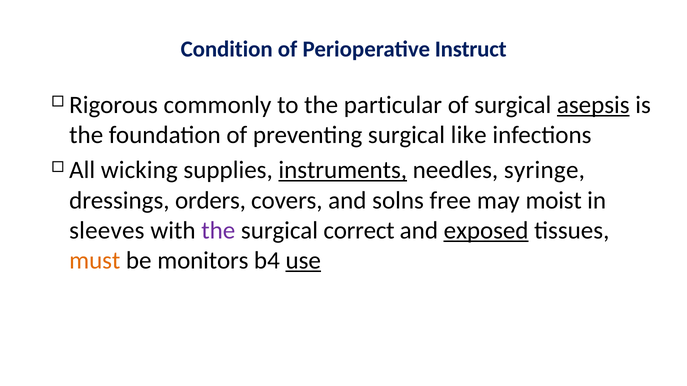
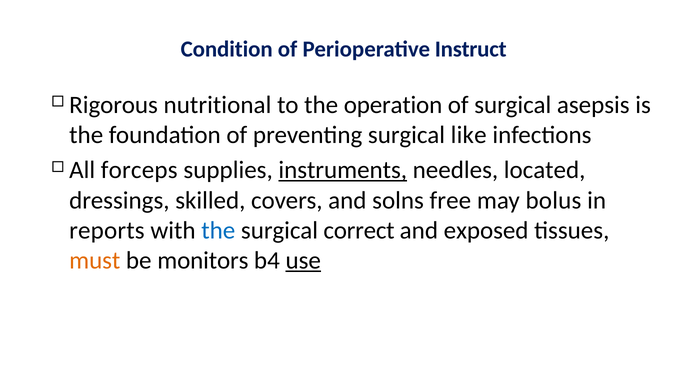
commonly: commonly -> nutritional
particular: particular -> operation
asepsis underline: present -> none
wicking: wicking -> forceps
syringe: syringe -> located
orders: orders -> skilled
moist: moist -> bolus
sleeves: sleeves -> reports
the at (218, 231) colour: purple -> blue
exposed underline: present -> none
